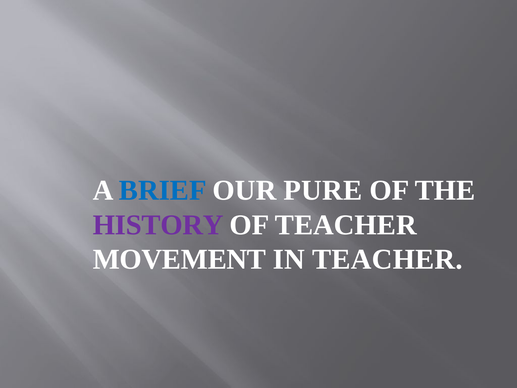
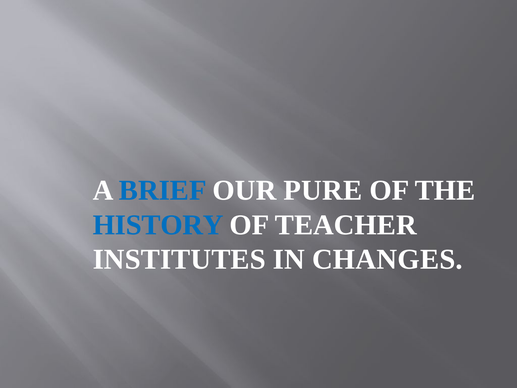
HISTORY colour: purple -> blue
MOVEMENT: MOVEMENT -> INSTITUTES
IN TEACHER: TEACHER -> CHANGES
